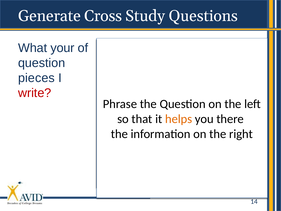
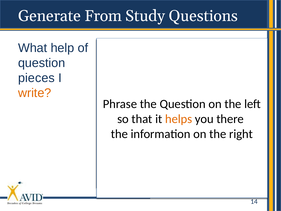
Cross: Cross -> From
What your: your -> help
write colour: red -> orange
